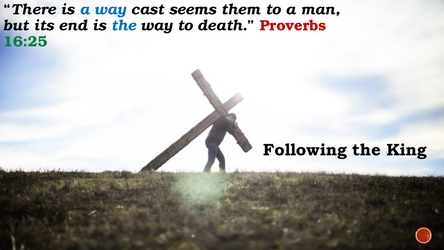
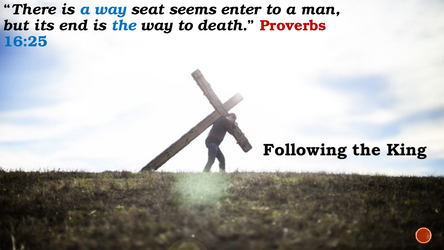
cast: cast -> seat
them: them -> enter
16:25 colour: green -> blue
